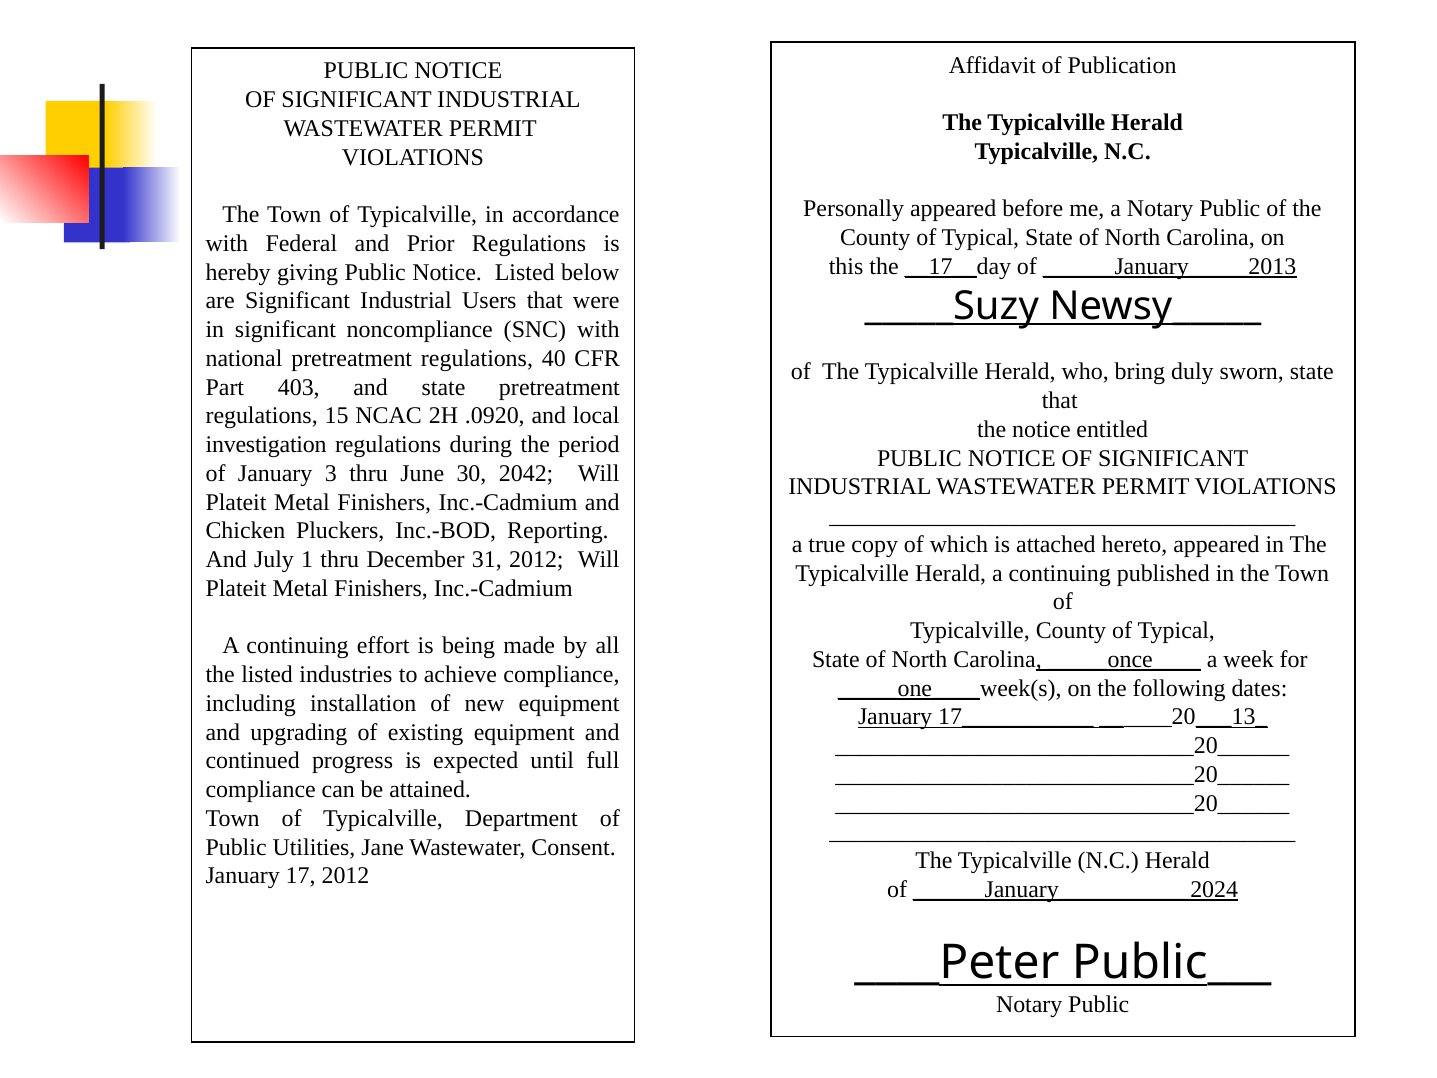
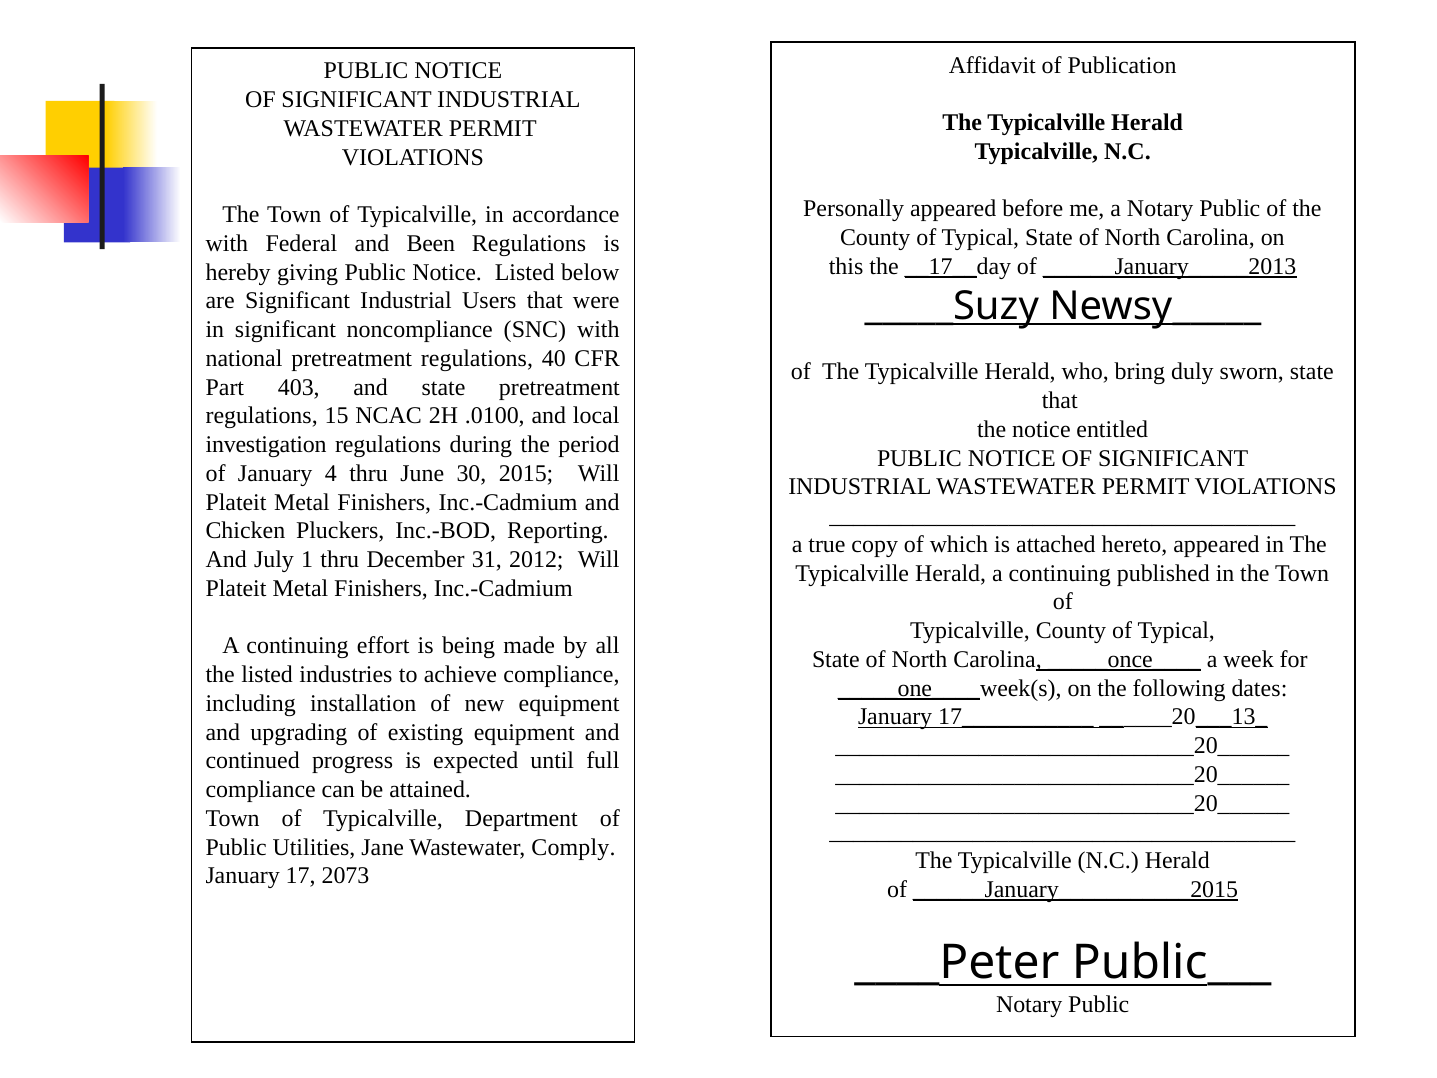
Prior: Prior -> Been
.0920: .0920 -> .0100
3: 3 -> 4
2042: 2042 -> 2015
Consent: Consent -> Comply
17 2012: 2012 -> 2073
______January___________2024: ______January___________2024 -> ______January___________2015
